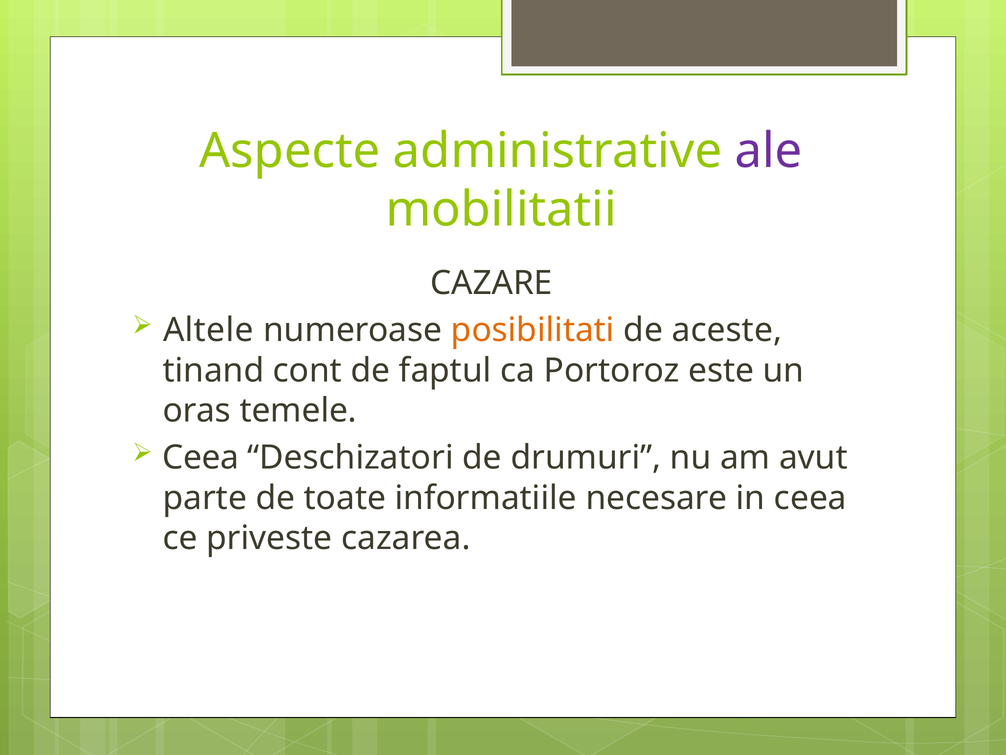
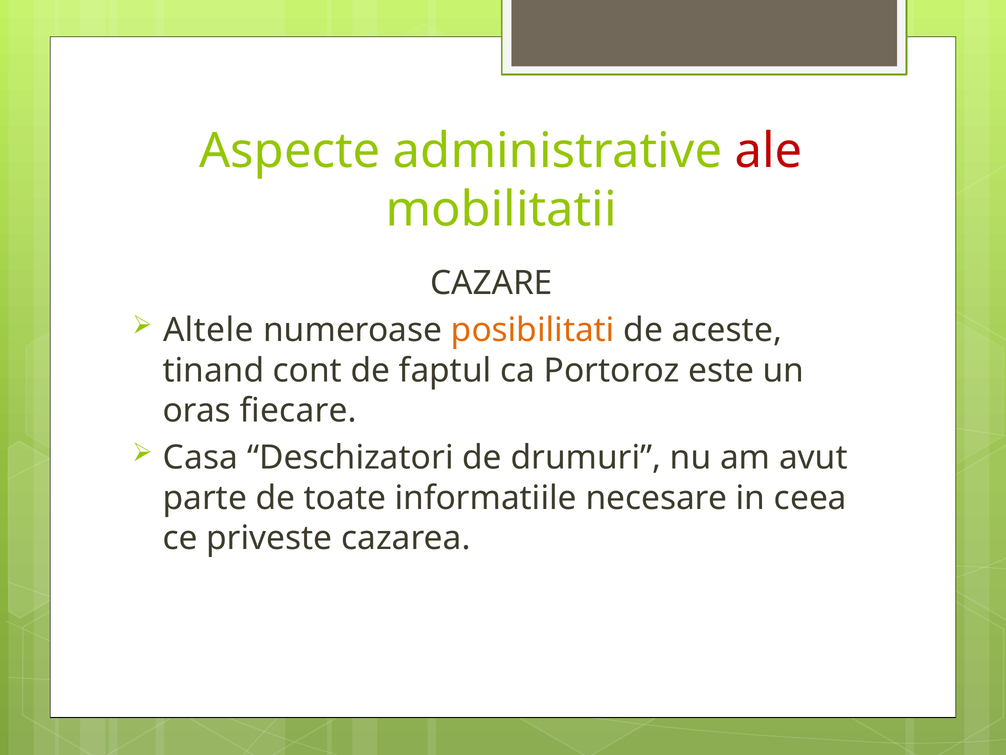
ale colour: purple -> red
temele: temele -> fiecare
Ceea at (201, 458): Ceea -> Casa
